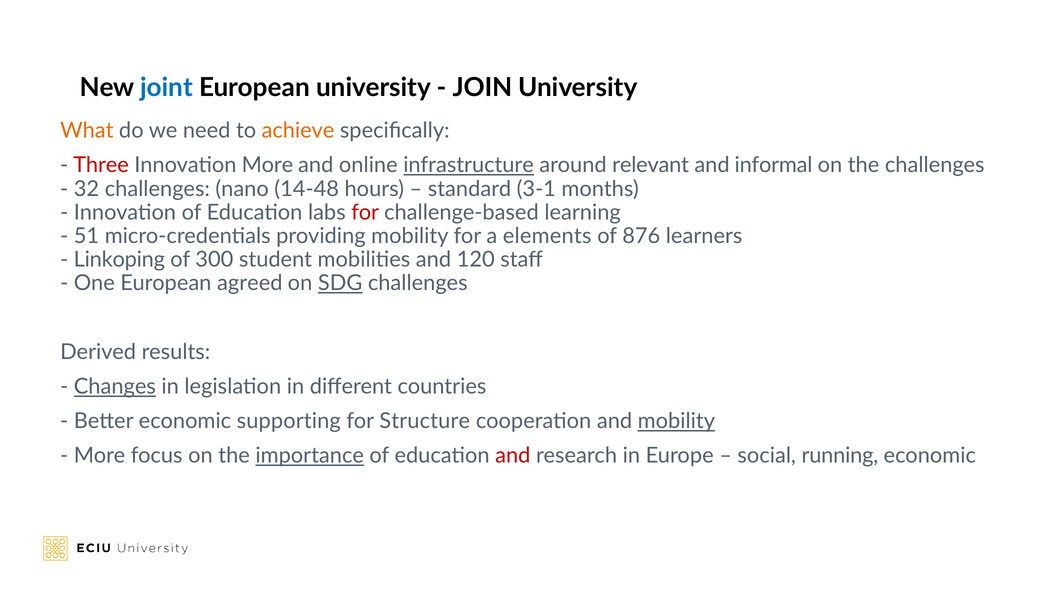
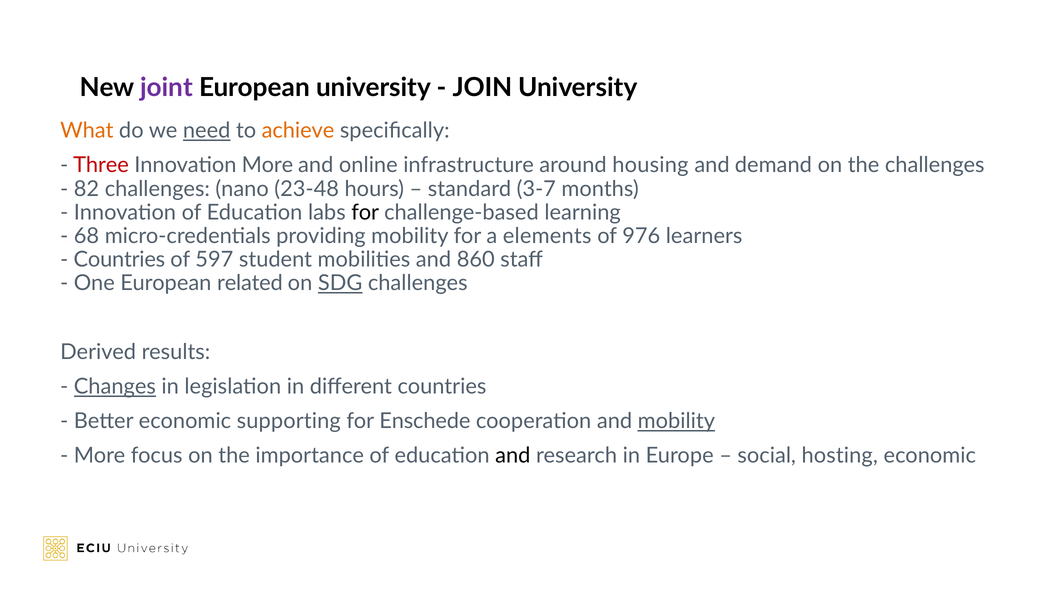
joint colour: blue -> purple
need underline: none -> present
infrastructure underline: present -> none
relevant: relevant -> housing
informal: informal -> demand
32: 32 -> 82
14-48: 14-48 -> 23-48
3-1: 3-1 -> 3-7
for at (365, 212) colour: red -> black
51: 51 -> 68
876: 876 -> 976
Linkoping at (119, 260): Linkoping -> Countries
300: 300 -> 597
120: 120 -> 860
agreed: agreed -> related
Structure: Structure -> Enschede
importance underline: present -> none
and at (513, 456) colour: red -> black
running: running -> hosting
